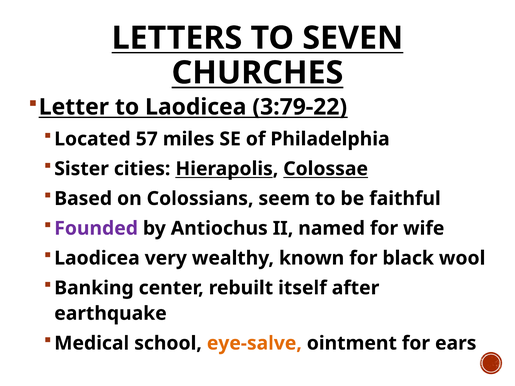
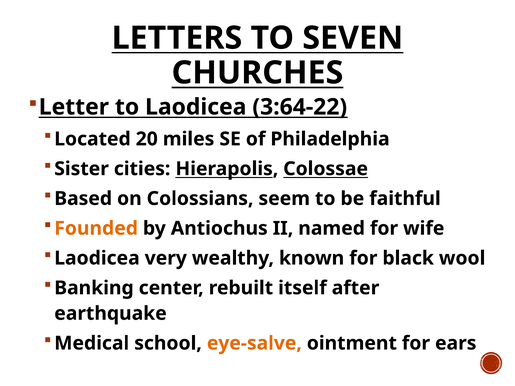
3:79-22: 3:79-22 -> 3:64-22
57: 57 -> 20
Founded colour: purple -> orange
